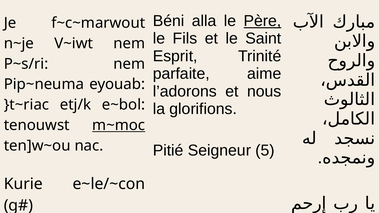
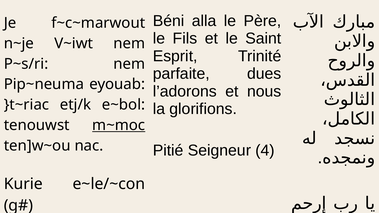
Père underline: present -> none
aime: aime -> dues
5: 5 -> 4
